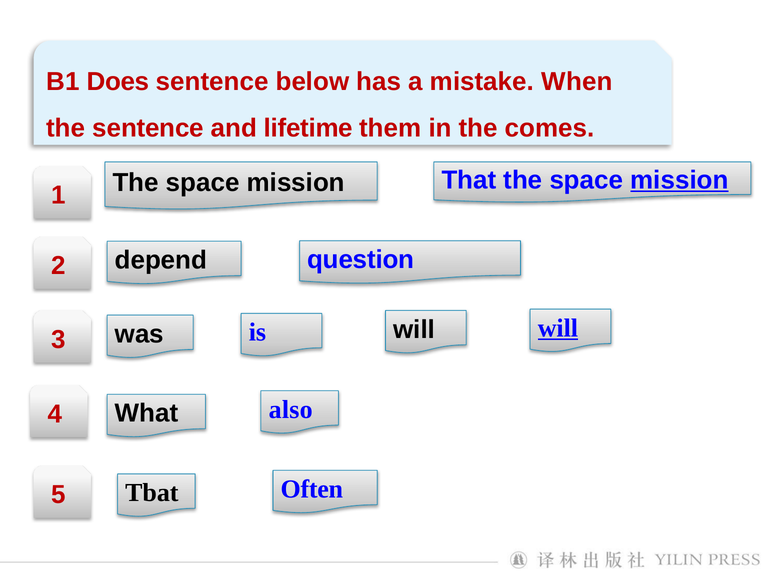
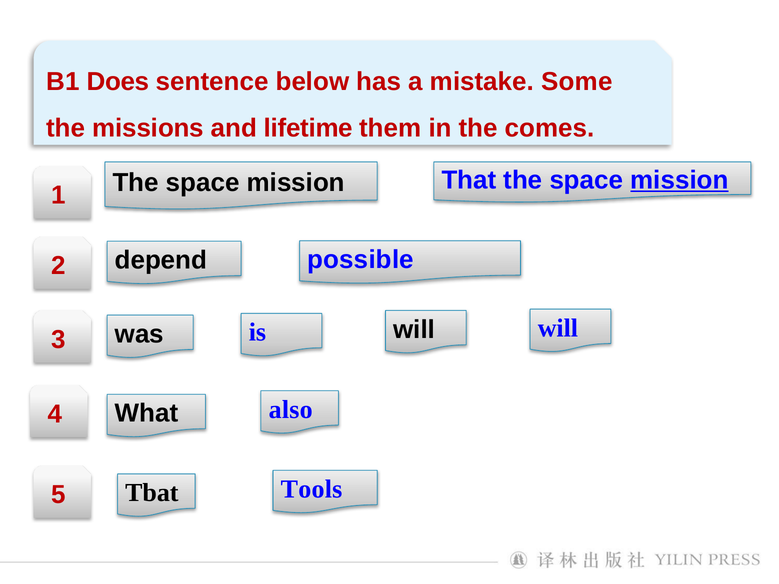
When: When -> Some
the sentence: sentence -> missions
question: question -> possible
will at (558, 328) underline: present -> none
Often: Often -> Tools
